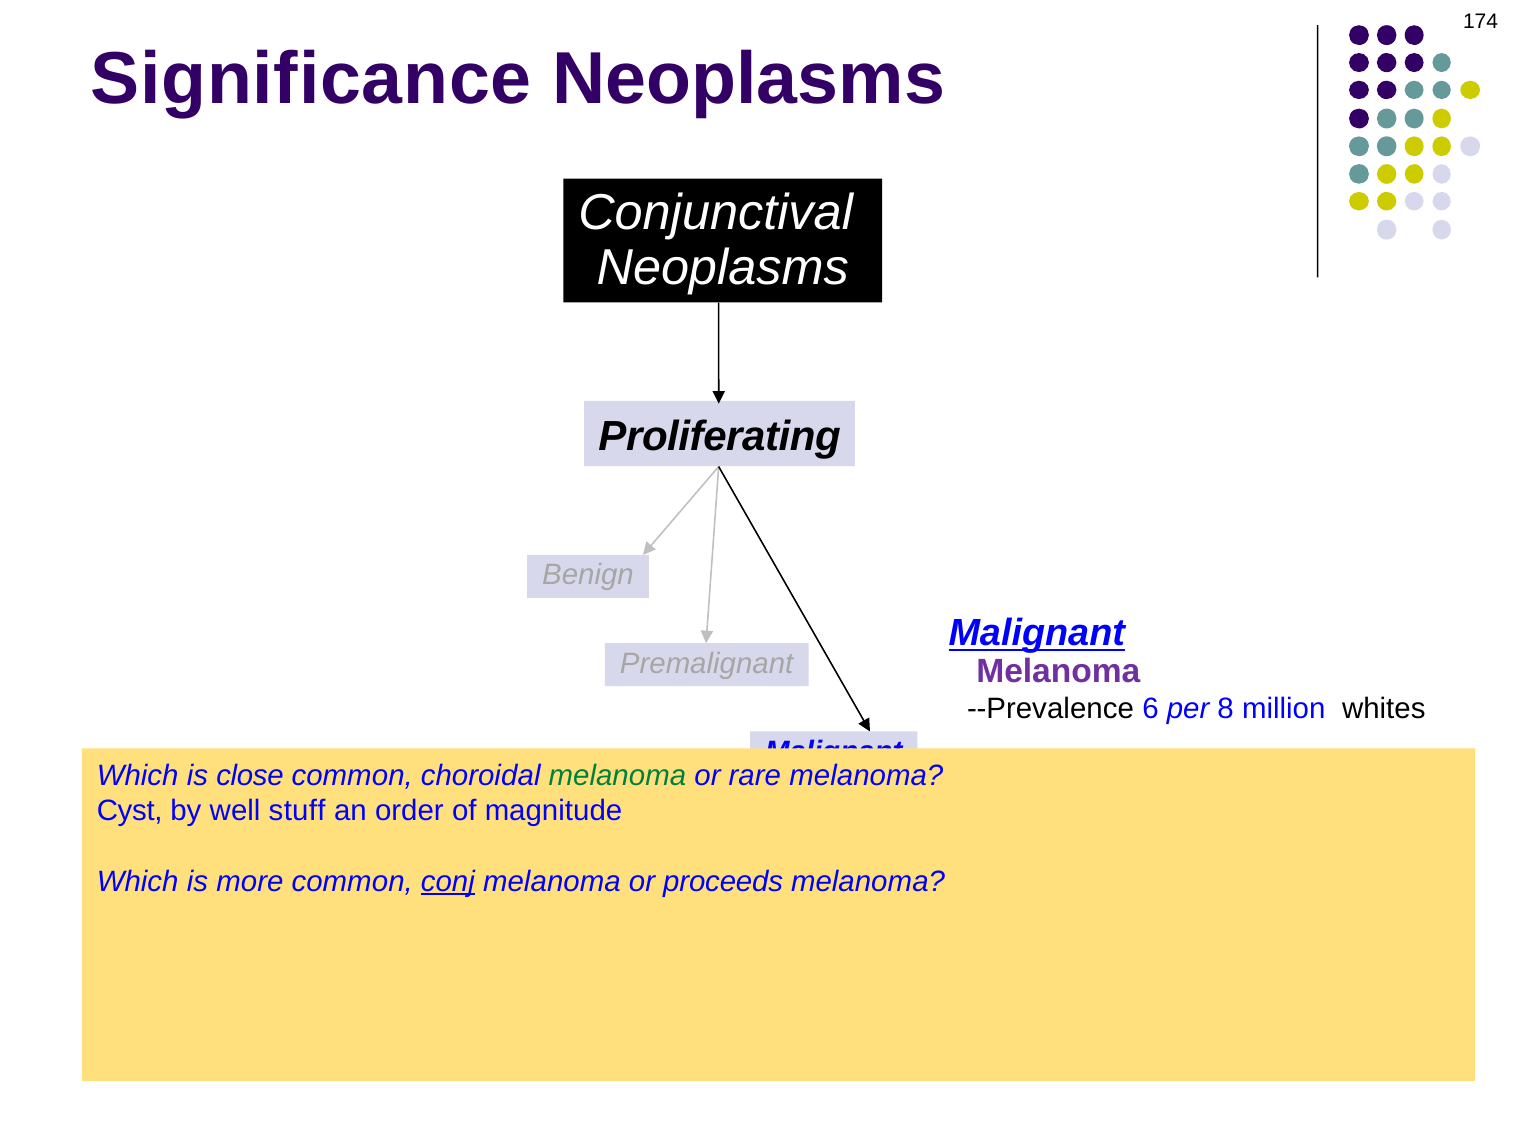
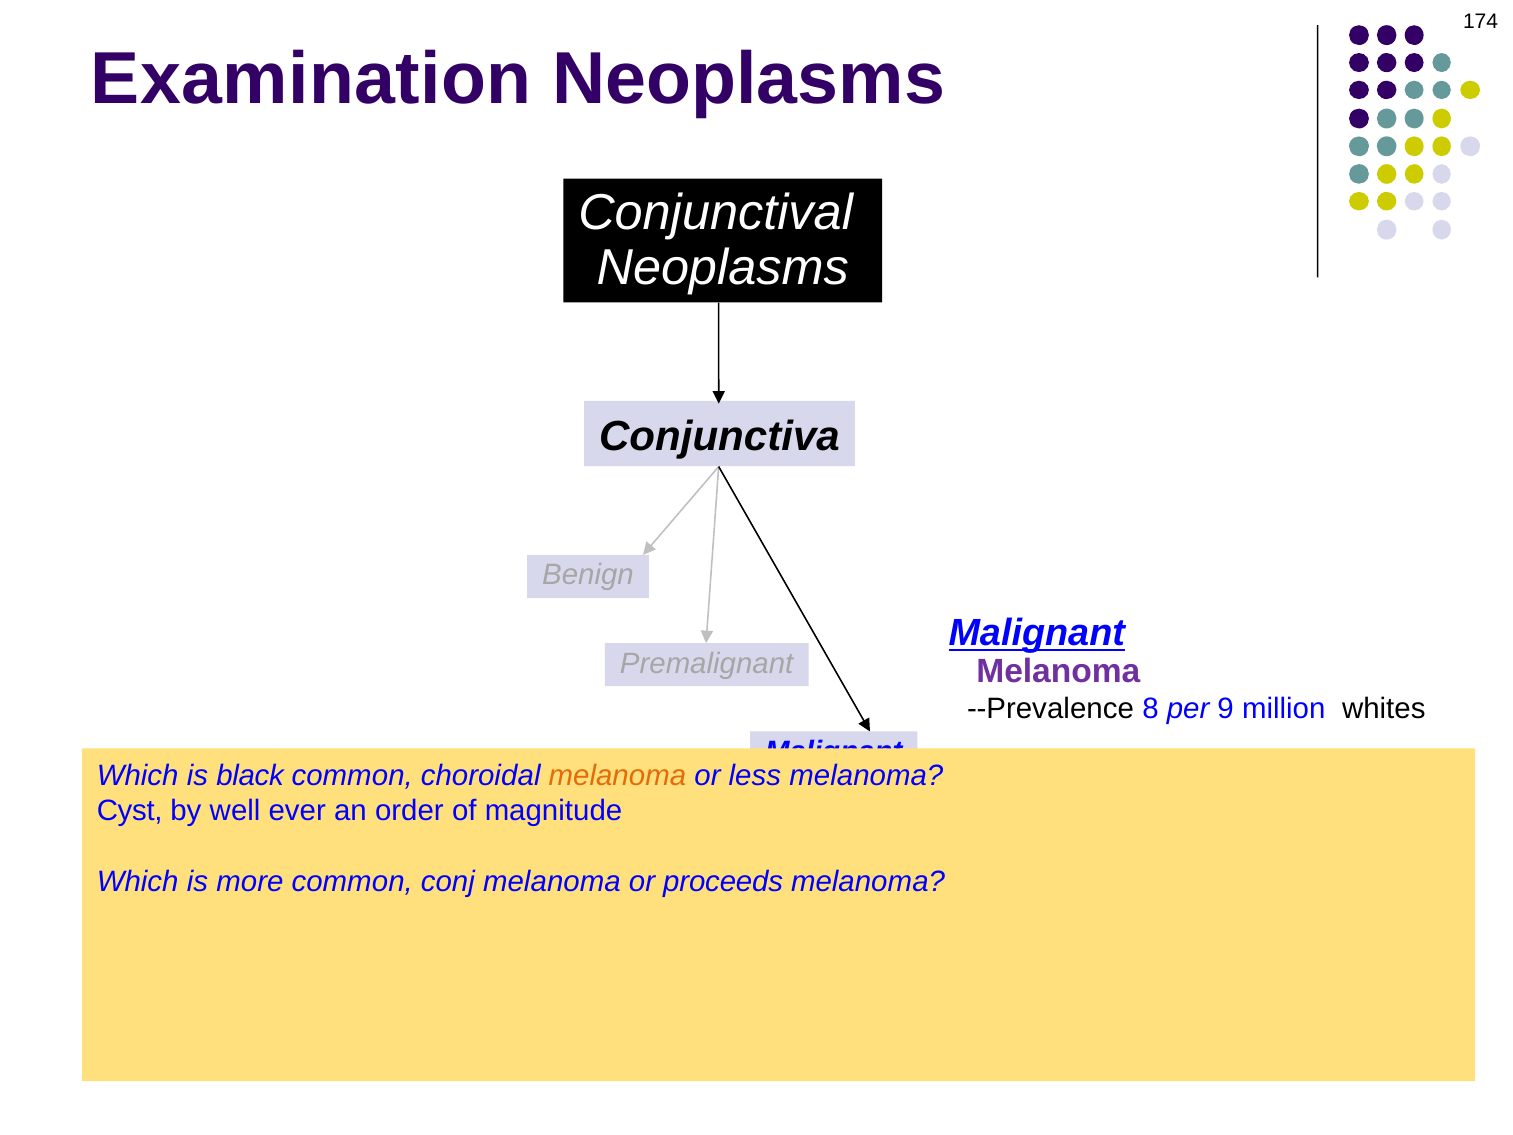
Significance: Significance -> Examination
Proliferating: Proliferating -> Conjunctiva
6: 6 -> 8
8: 8 -> 9
close: close -> black
melanoma at (617, 775) colour: green -> orange
or rare: rare -> less
stuff: stuff -> ever
conj at (448, 881) underline: present -> none
